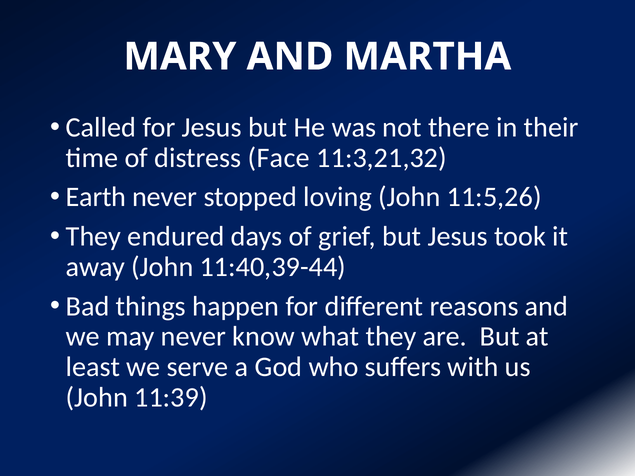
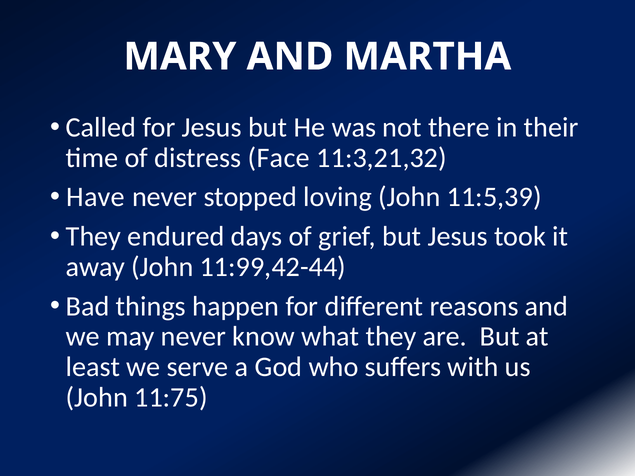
Earth: Earth -> Have
11:5,26: 11:5,26 -> 11:5,39
11:40,39-44: 11:40,39-44 -> 11:99,42-44
11:39: 11:39 -> 11:75
